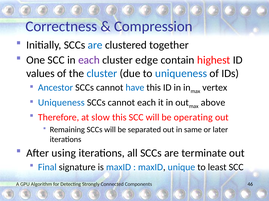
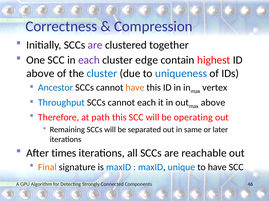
are at (95, 45) colour: blue -> purple
values at (40, 74): values -> above
have at (135, 88) colour: blue -> orange
Uniqueness at (61, 103): Uniqueness -> Throughput
slow: slow -> path
using: using -> times
terminate: terminate -> reachable
Final colour: blue -> orange
to least: least -> have
